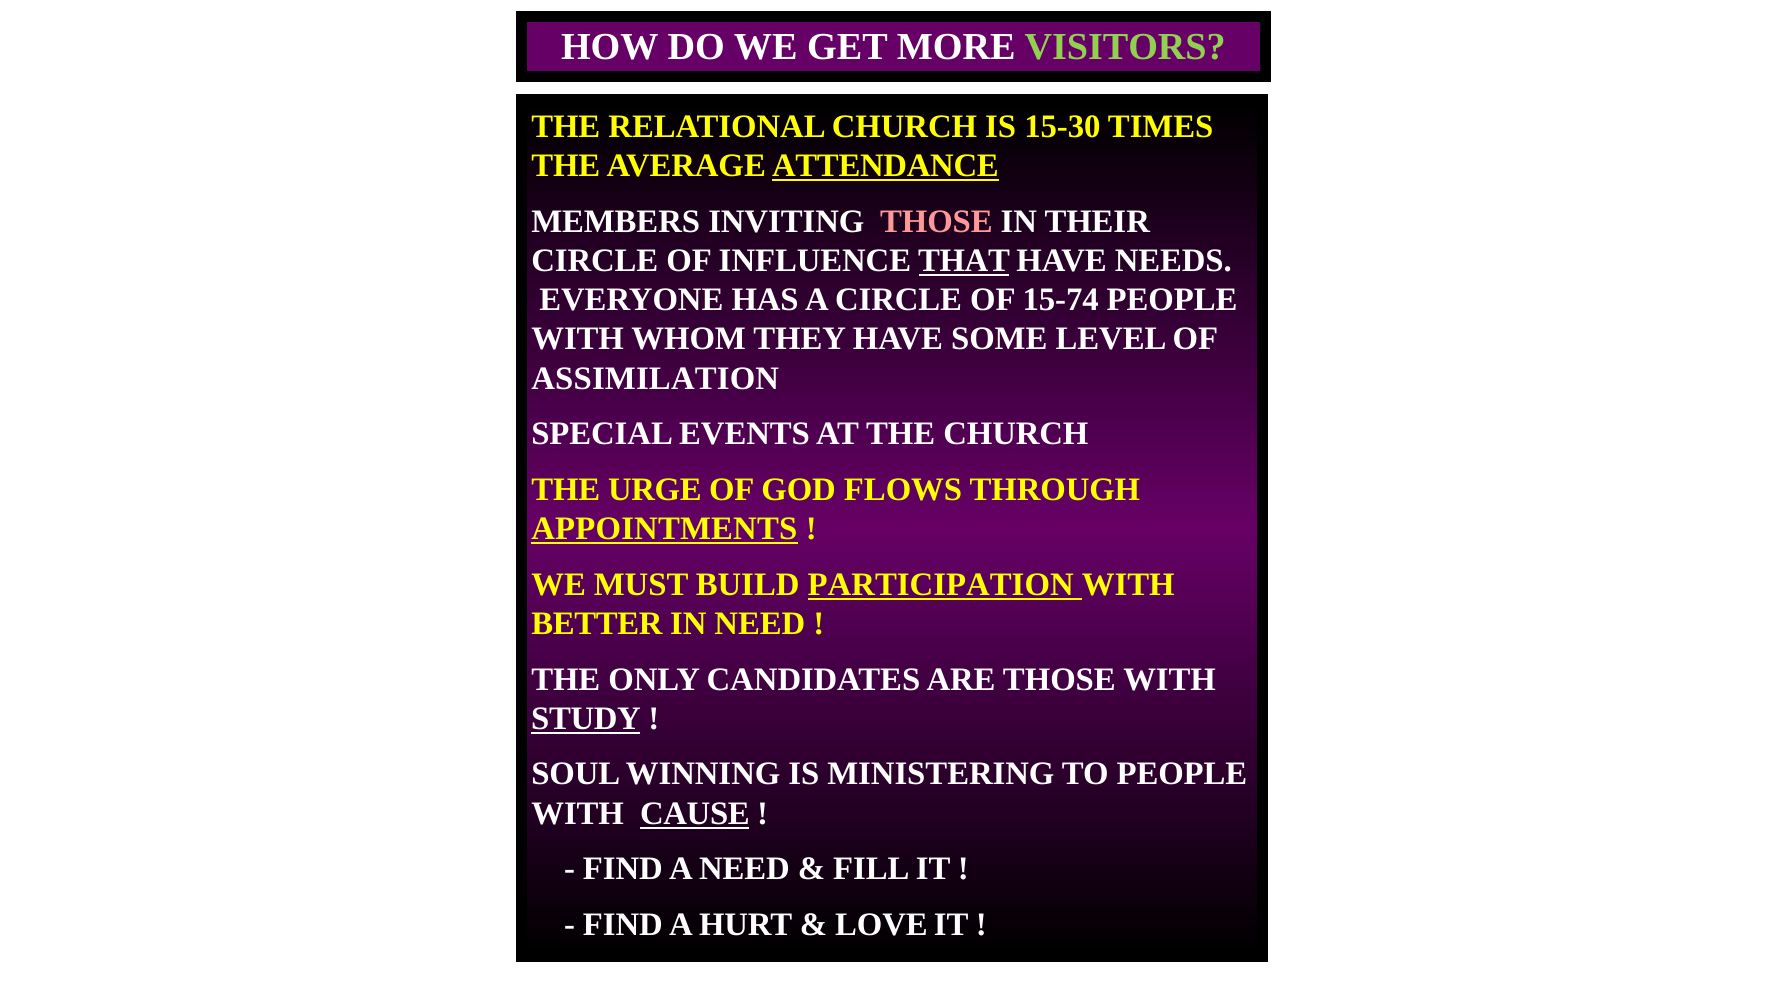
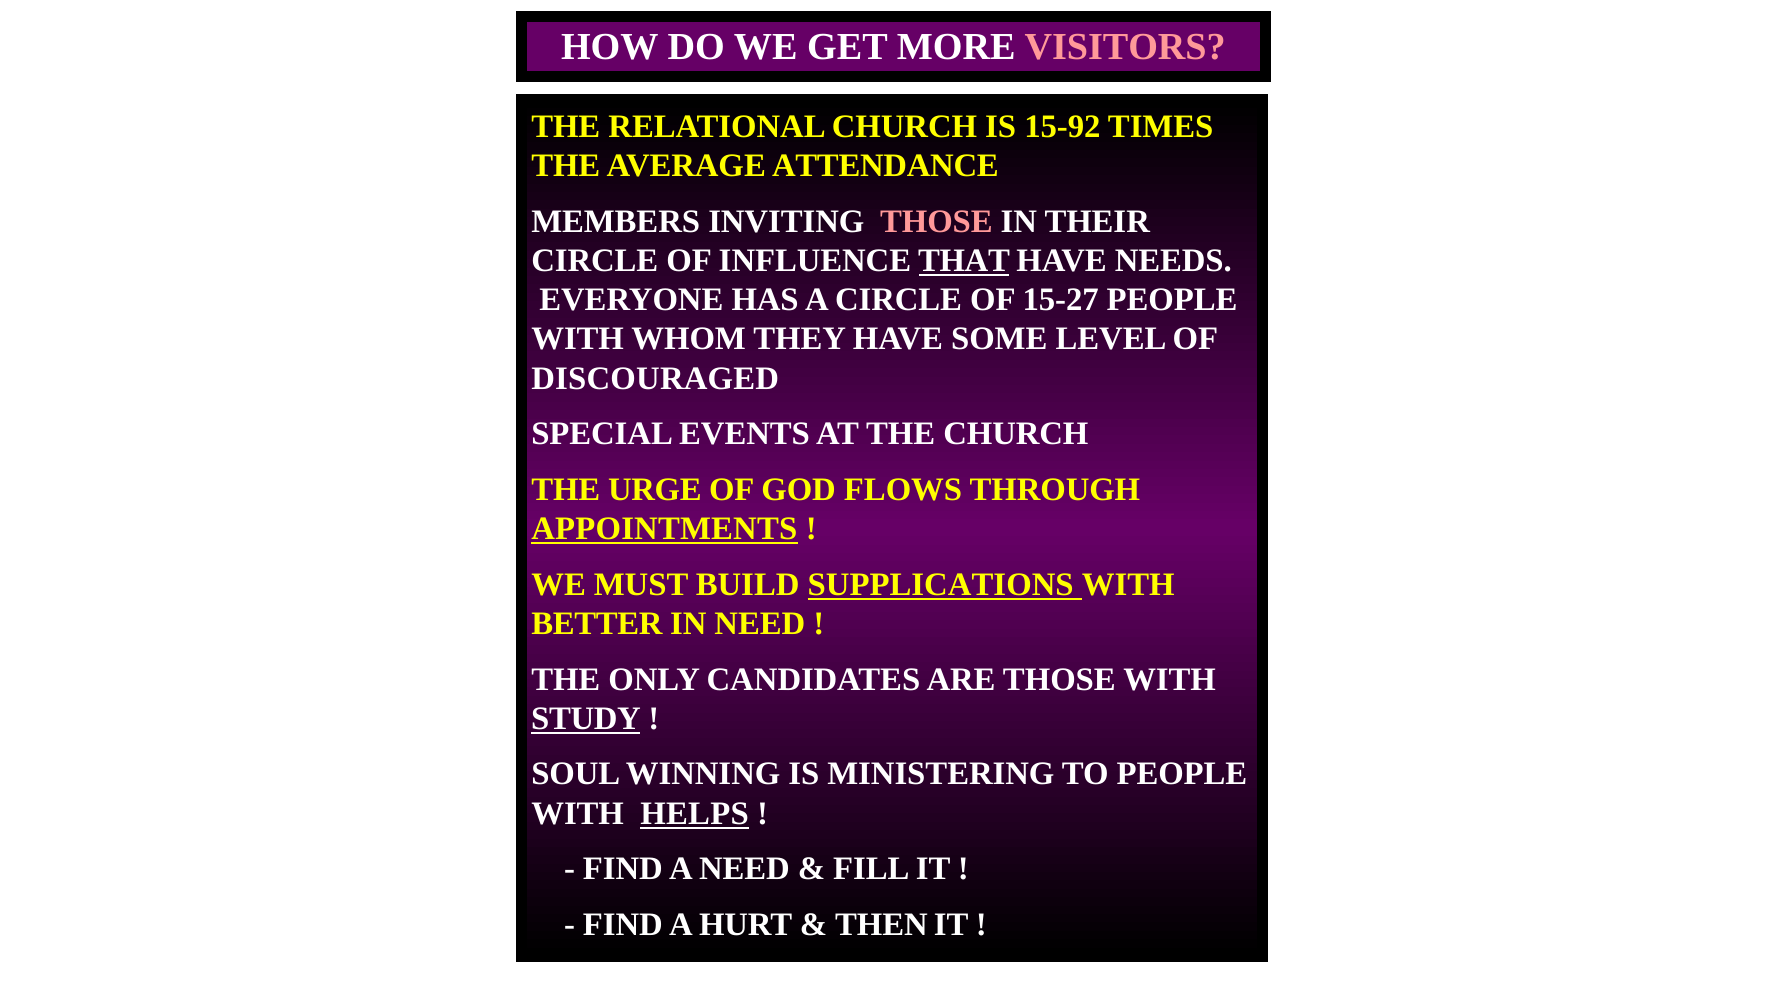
VISITORS colour: light green -> pink
15-30: 15-30 -> 15-92
ATTENDANCE underline: present -> none
15-74: 15-74 -> 15-27
ASSIMILATION: ASSIMILATION -> DISCOURAGED
PARTICIPATION: PARTICIPATION -> SUPPLICATIONS
CAUSE: CAUSE -> HELPS
LOVE: LOVE -> THEN
